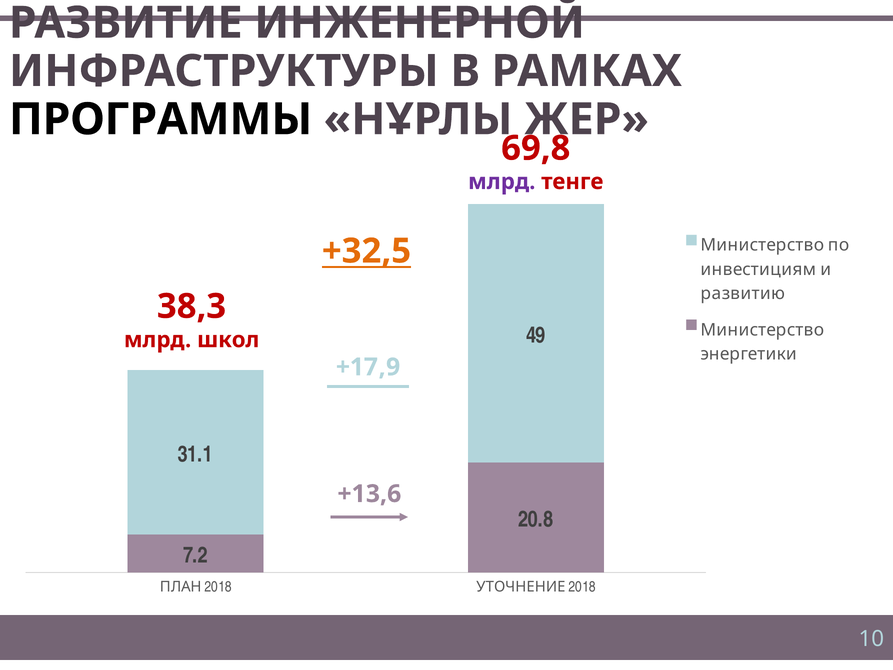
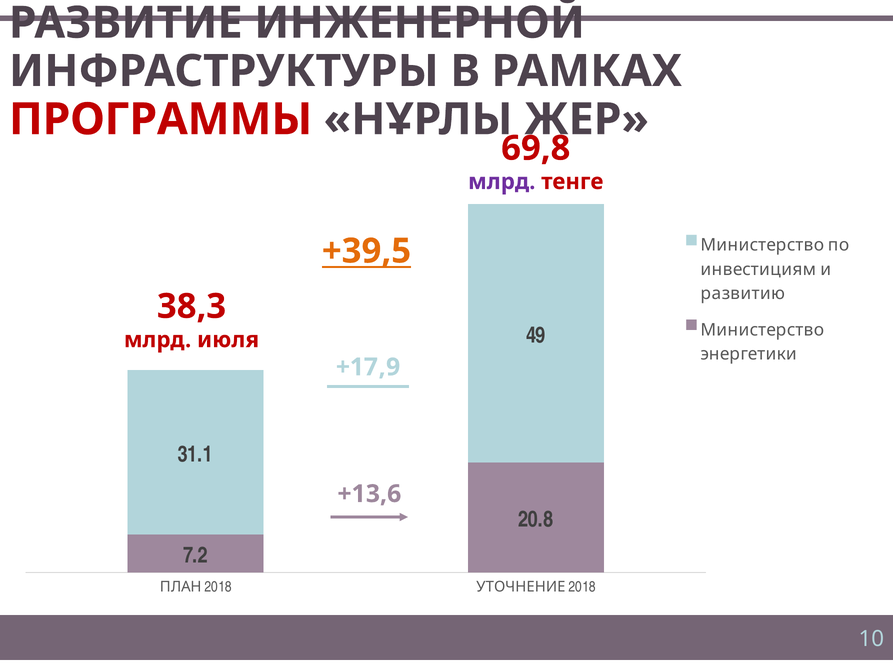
ПРОГРАММЫ colour: black -> red
+32,5: +32,5 -> +39,5
школ: школ -> июля
